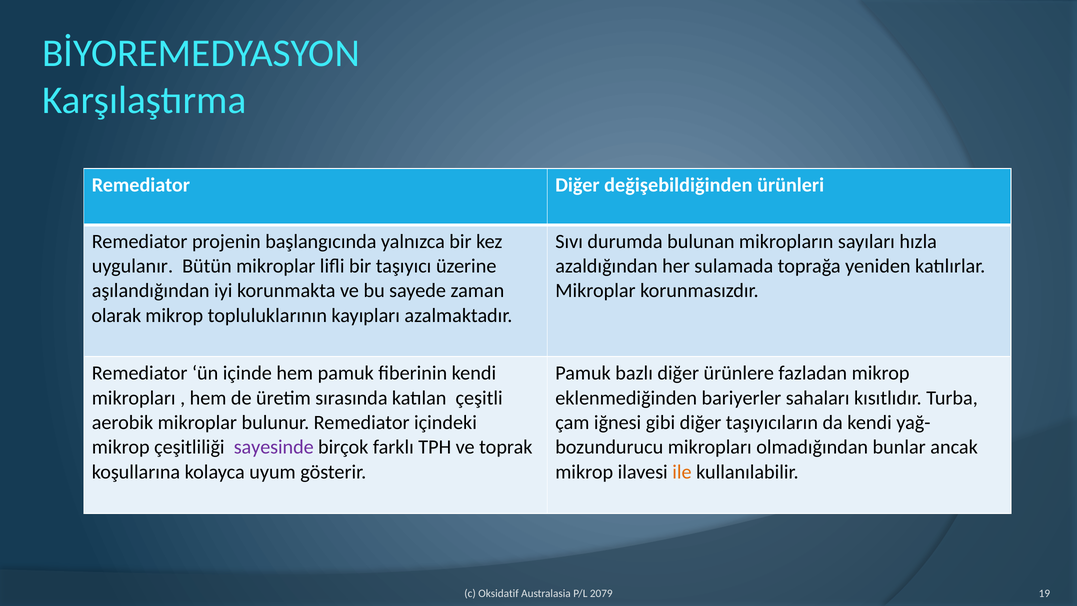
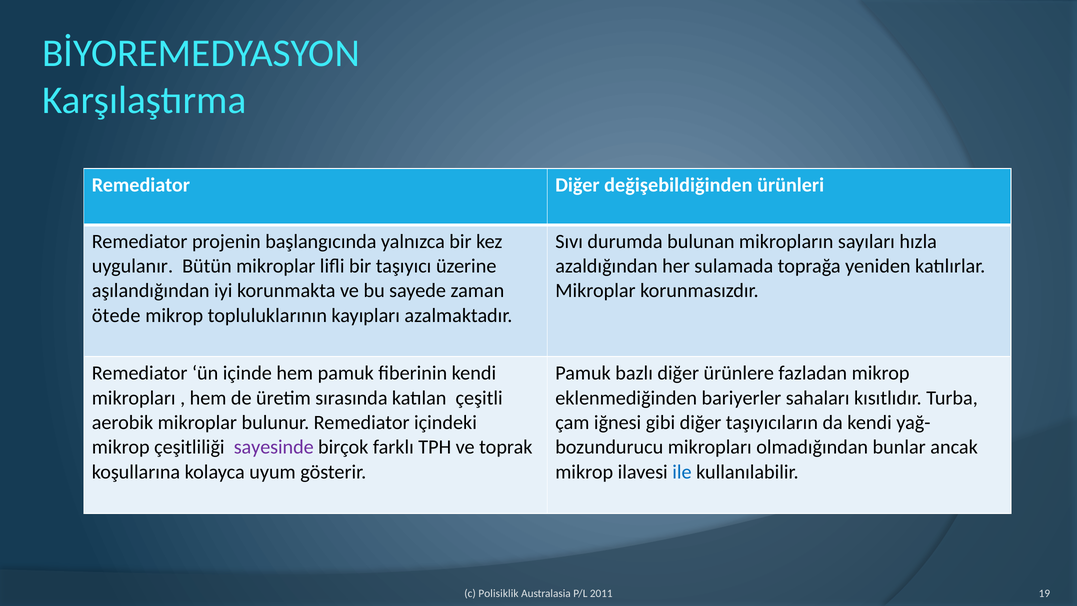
olarak: olarak -> ötede
ile colour: orange -> blue
Oksidatif: Oksidatif -> Polisiklik
2079: 2079 -> 2011
